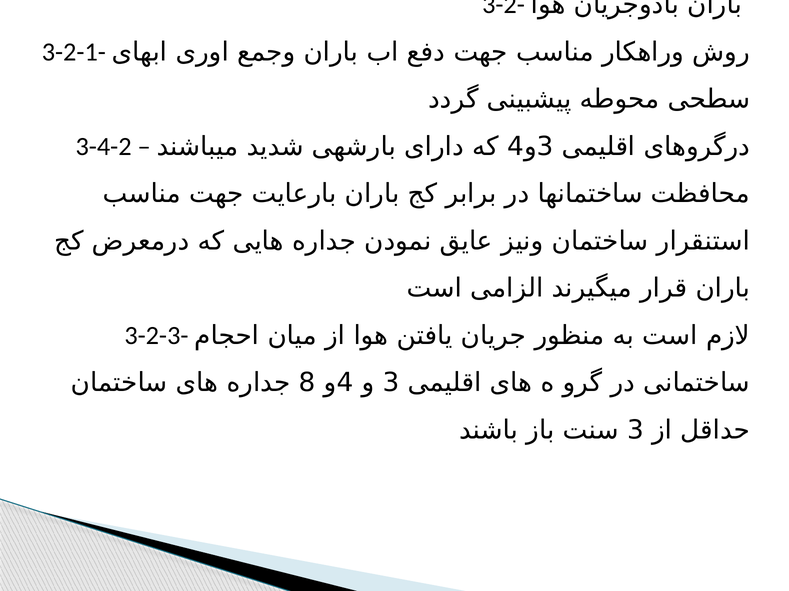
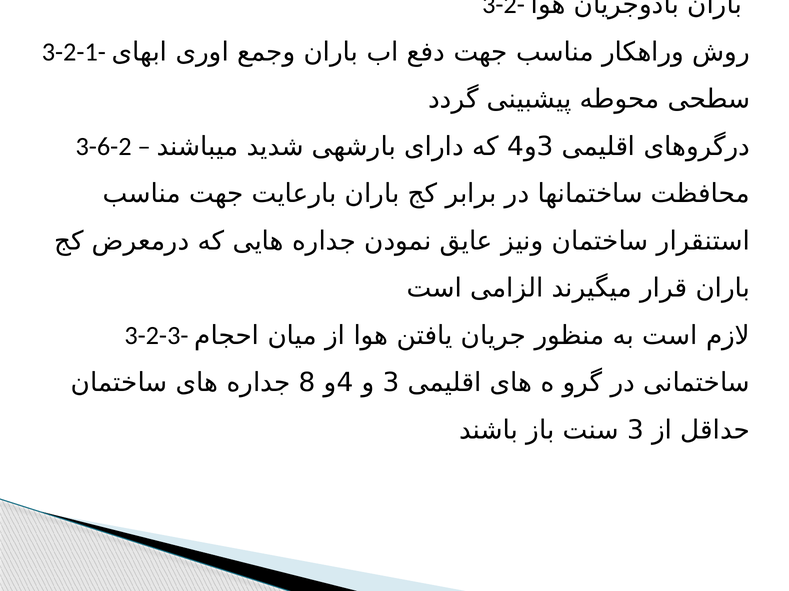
3-4-2: 3-4-2 -> 3-6-2
